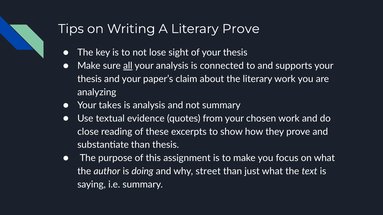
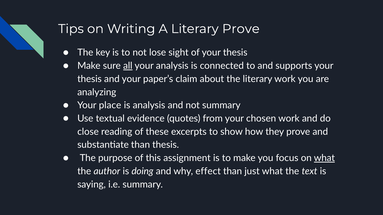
takes: takes -> place
what at (324, 158) underline: none -> present
street: street -> effect
